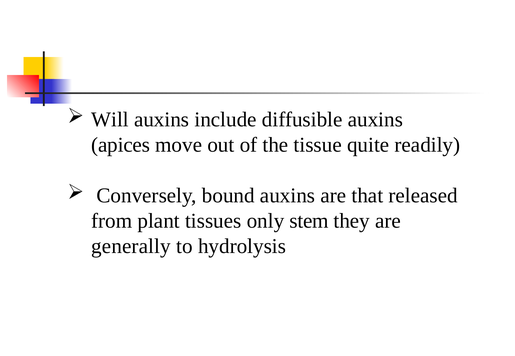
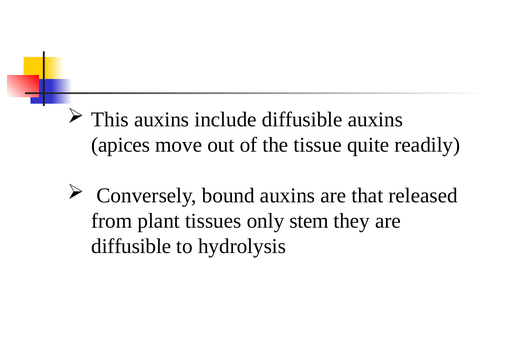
Will: Will -> This
generally at (131, 247): generally -> diffusible
